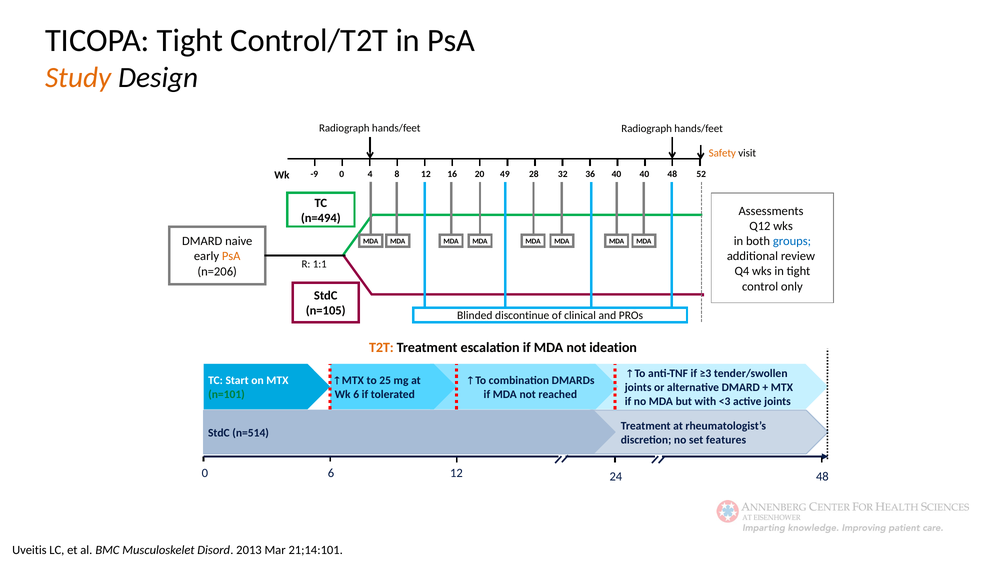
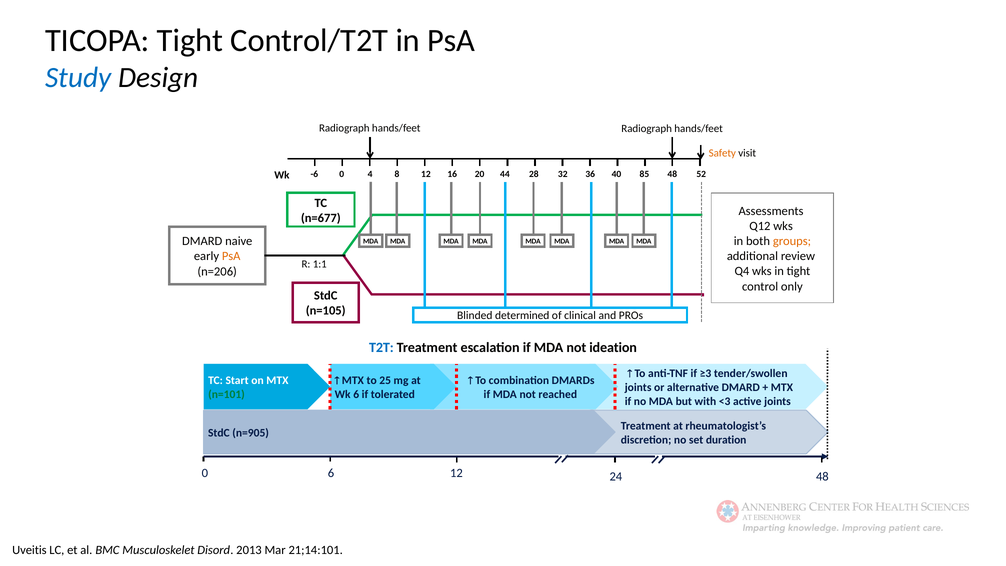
Study colour: orange -> blue
49: 49 -> 44
40 40: 40 -> 85
-9: -9 -> -6
n=494: n=494 -> n=677
groups colour: blue -> orange
discontinue: discontinue -> determined
T2T colour: orange -> blue
n=514: n=514 -> n=905
features: features -> duration
